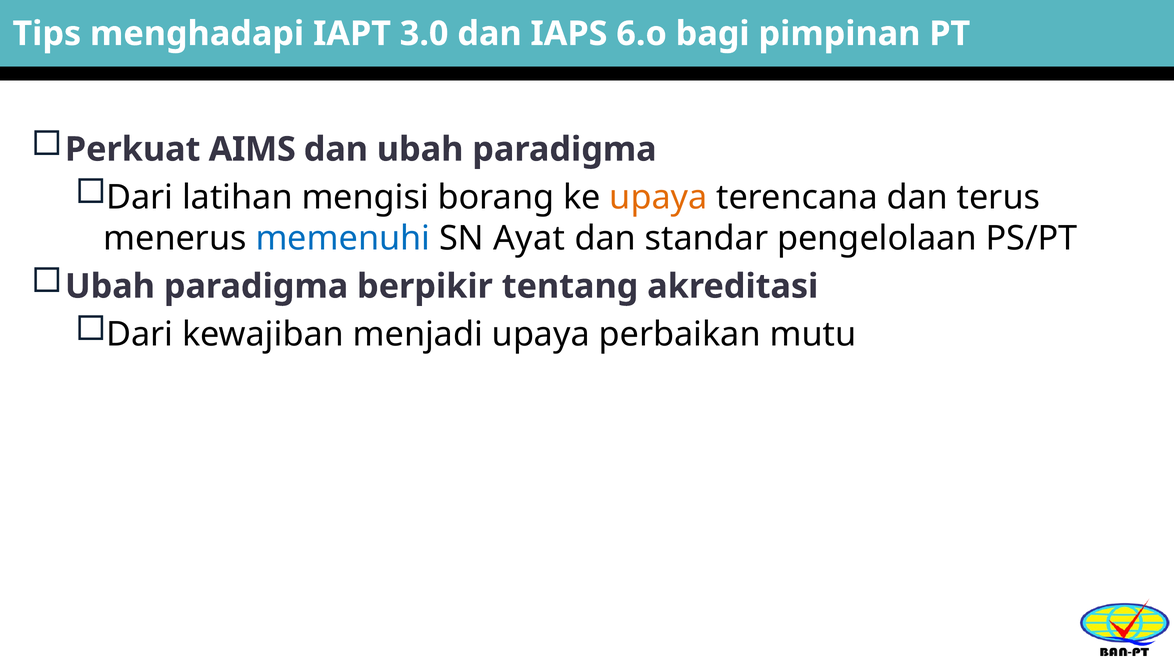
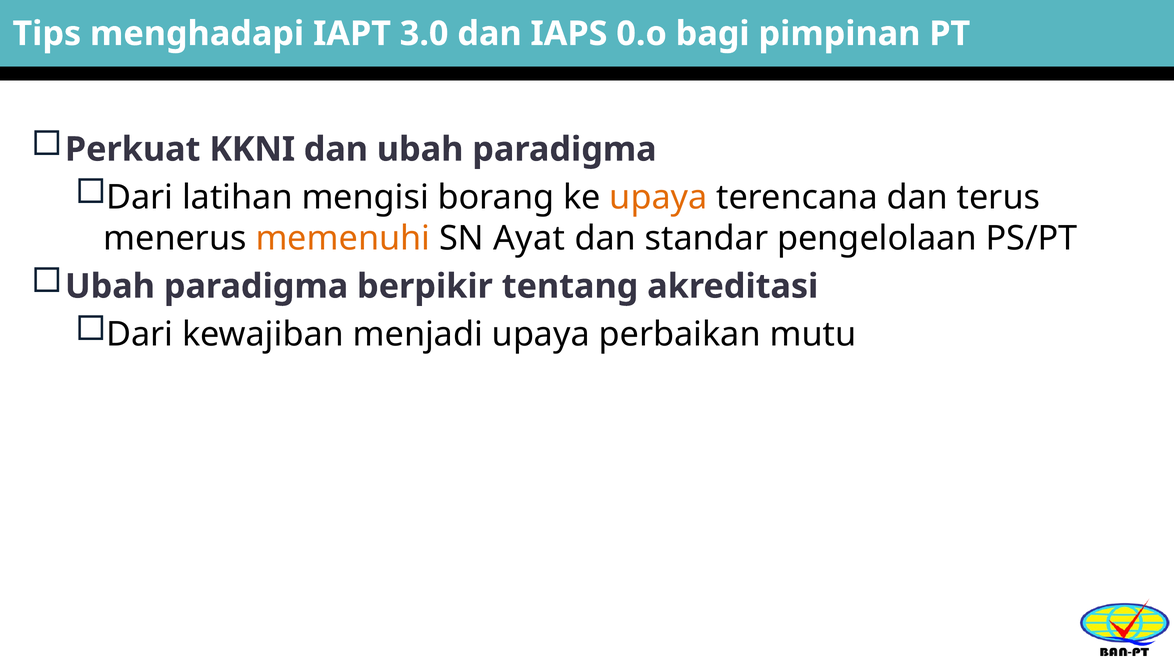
6.o: 6.o -> 0.o
AIMS: AIMS -> KKNI
memenuhi colour: blue -> orange
